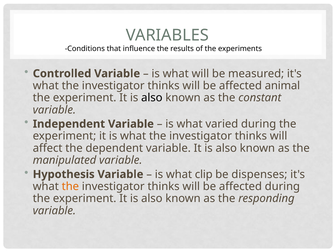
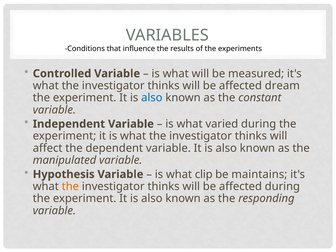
animal: animal -> dream
also at (152, 98) colour: black -> blue
dispenses: dispenses -> maintains
